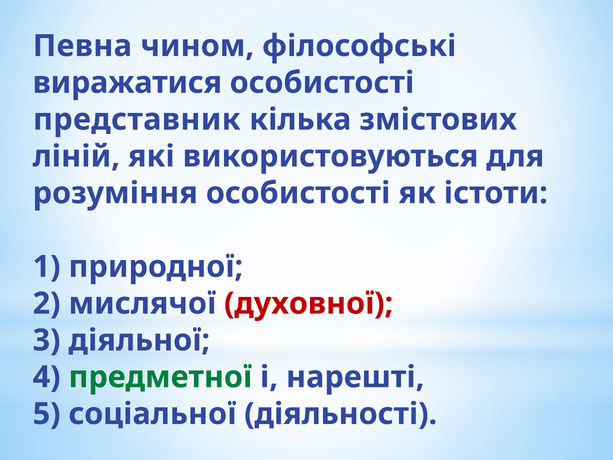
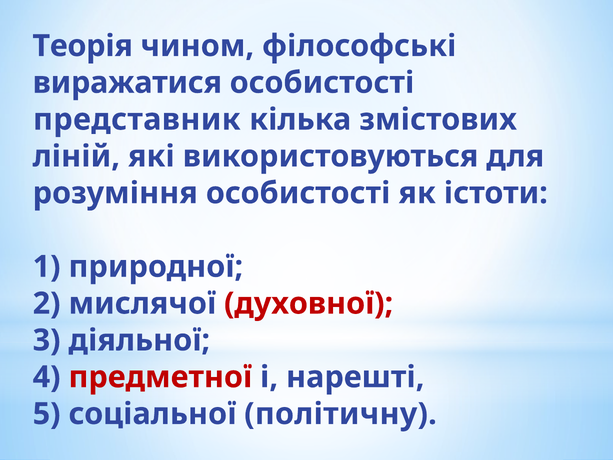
Певна: Певна -> Теорія
предметної colour: green -> red
діяльності: діяльності -> політичну
